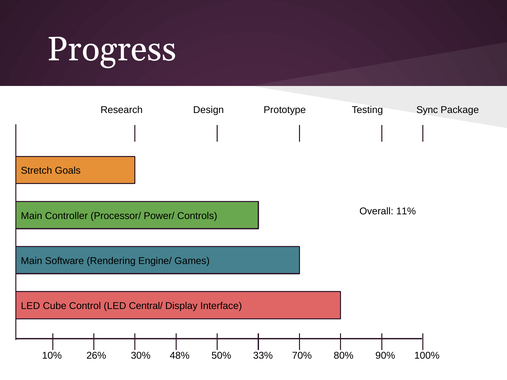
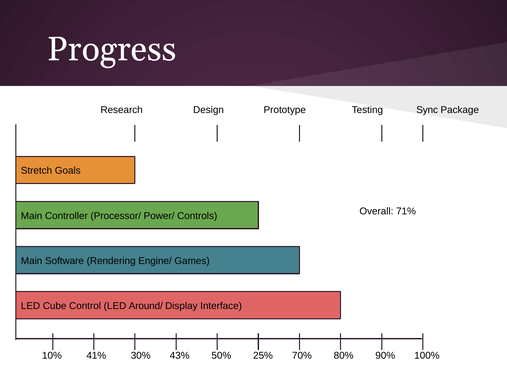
11%: 11% -> 71%
Central/: Central/ -> Around/
26%: 26% -> 41%
48%: 48% -> 43%
33%: 33% -> 25%
